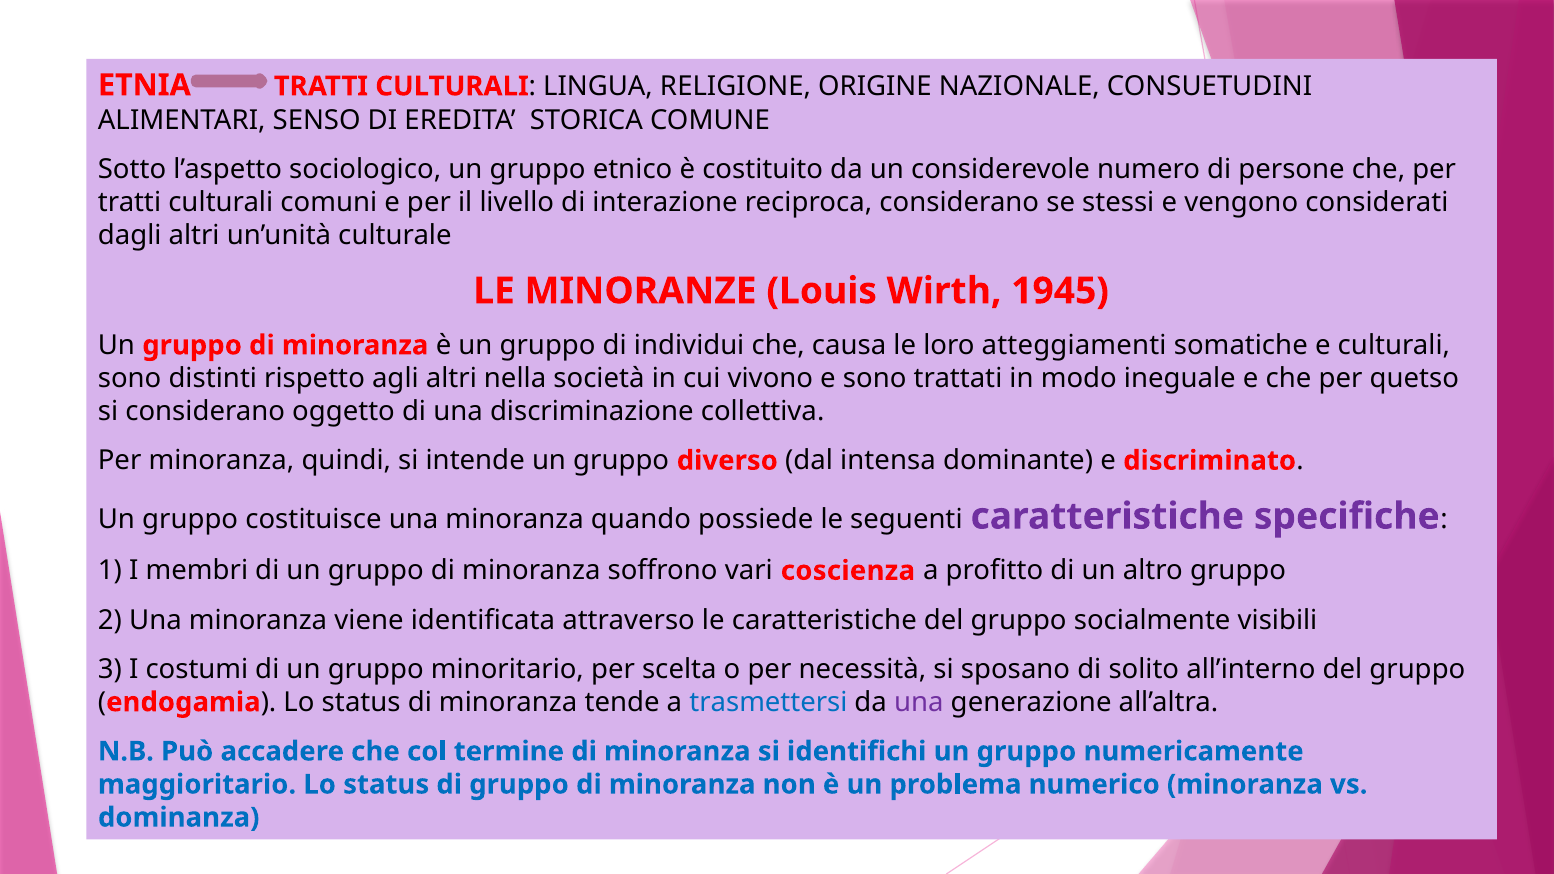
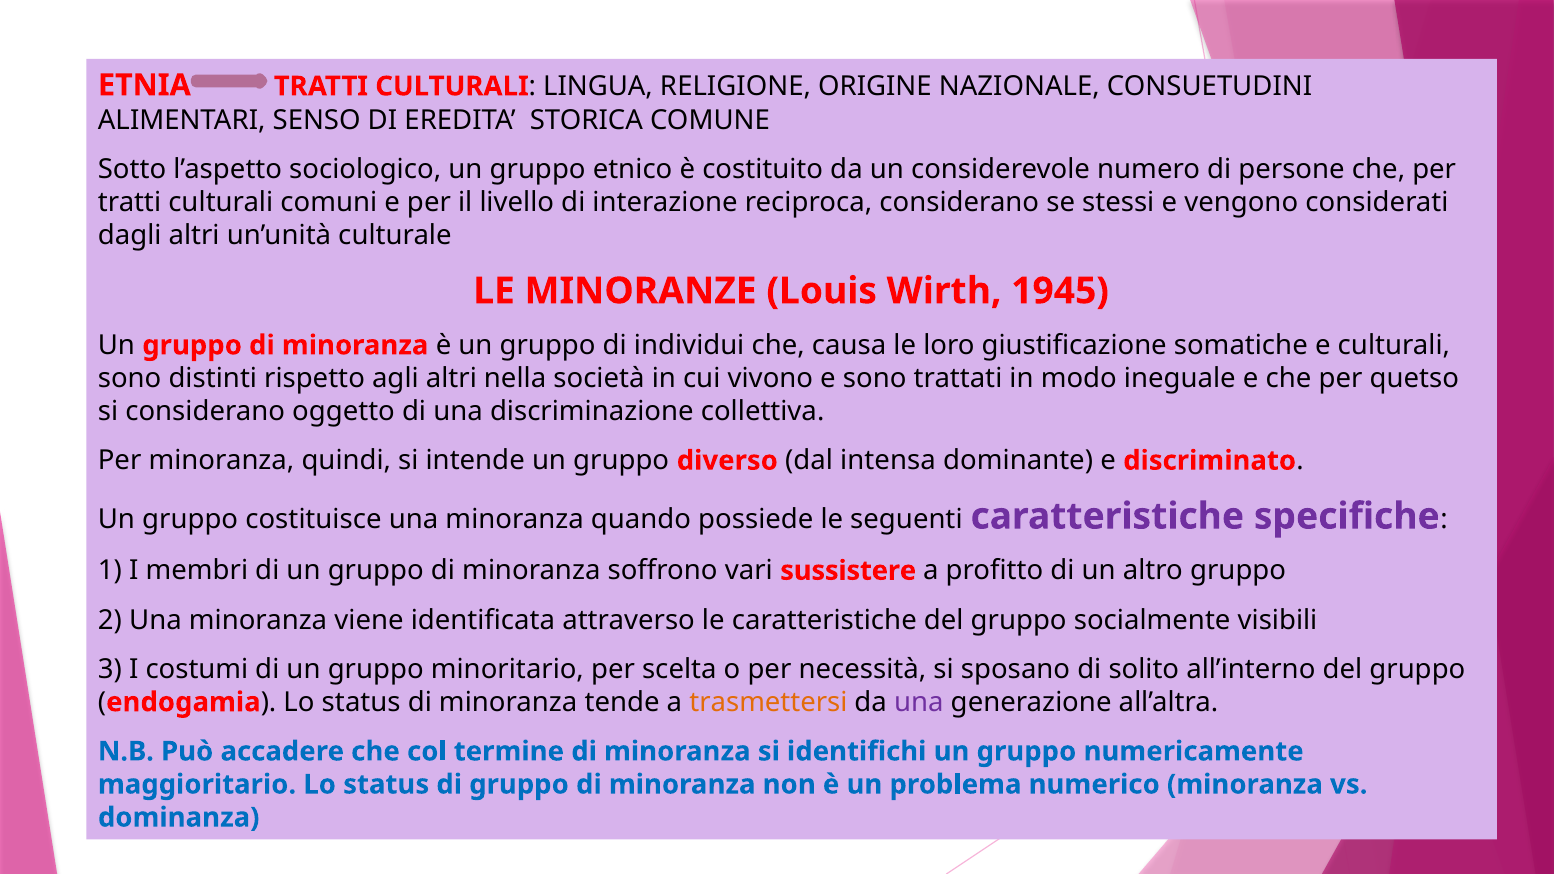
atteggiamenti: atteggiamenti -> giustificazione
coscienza: coscienza -> sussistere
trasmettersi colour: blue -> orange
